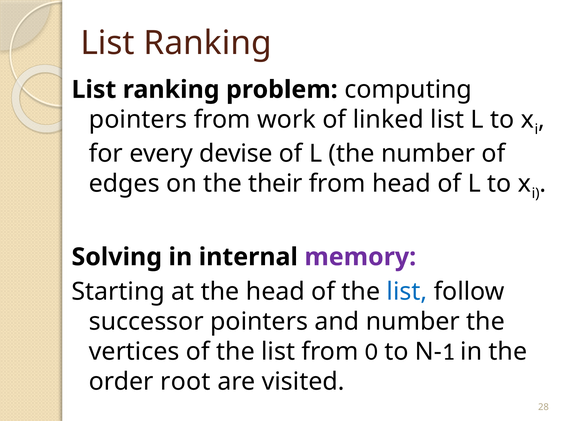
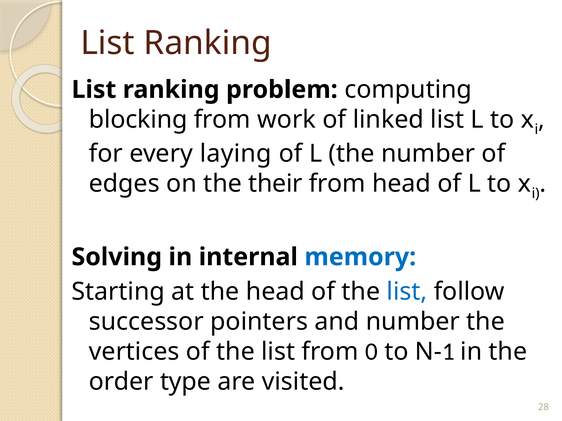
pointers at (138, 120): pointers -> blocking
devise: devise -> laying
memory colour: purple -> blue
root: root -> type
